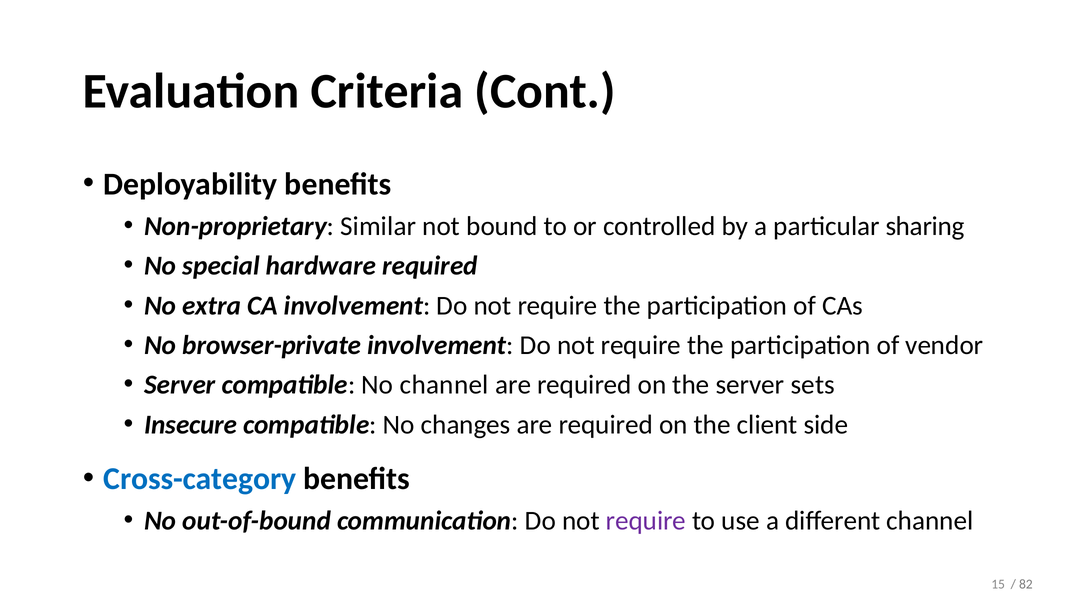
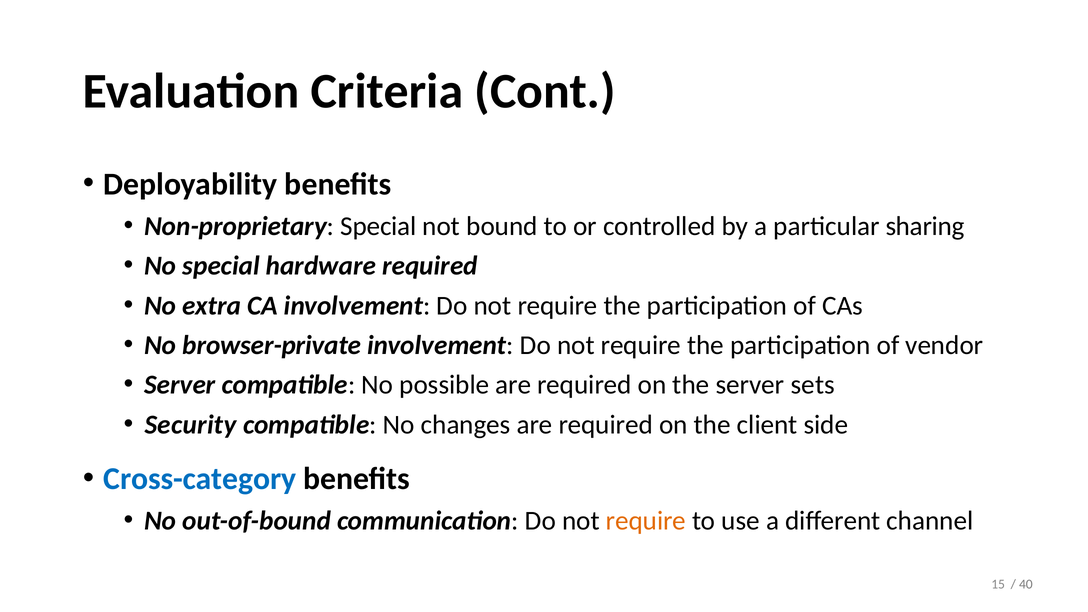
Non-proprietary Similar: Similar -> Special
No channel: channel -> possible
Insecure: Insecure -> Security
require at (646, 521) colour: purple -> orange
82: 82 -> 40
